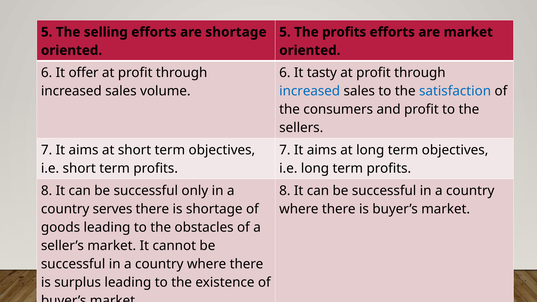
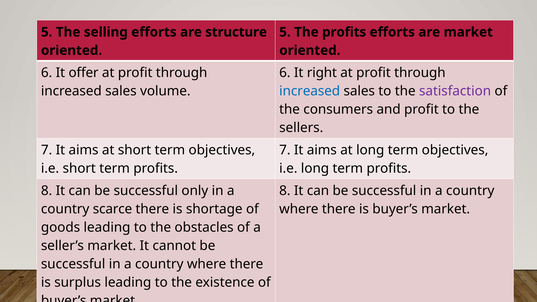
are shortage: shortage -> structure
tasty: tasty -> right
satisfaction colour: blue -> purple
serves: serves -> scarce
